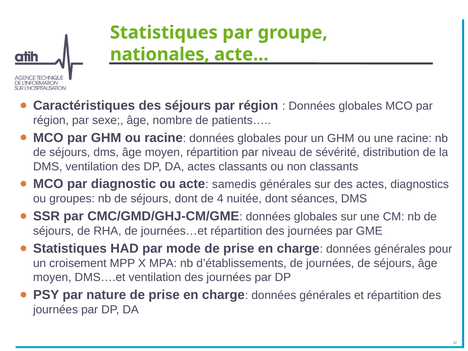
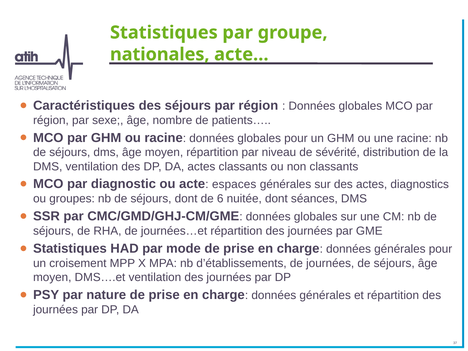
samedis: samedis -> espaces
4: 4 -> 6
